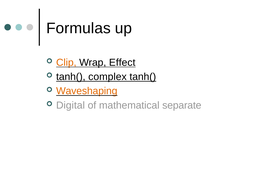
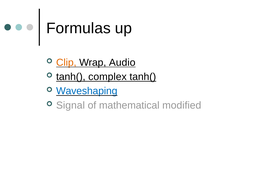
Effect: Effect -> Audio
Waveshaping colour: orange -> blue
Digital: Digital -> Signal
separate: separate -> modified
